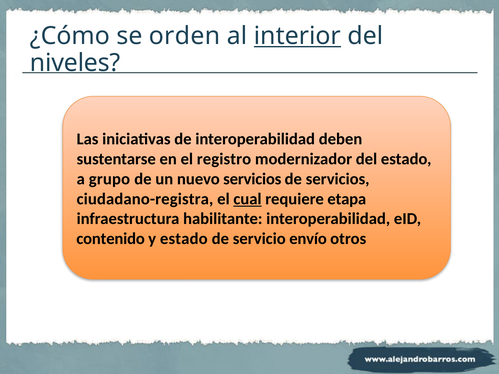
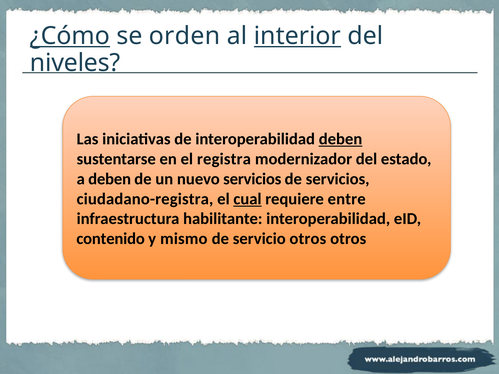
¿Cómo underline: none -> present
deben at (341, 139) underline: none -> present
registro: registro -> registra
a grupo: grupo -> deben
etapa: etapa -> entre
y estado: estado -> mismo
servicio envío: envío -> otros
